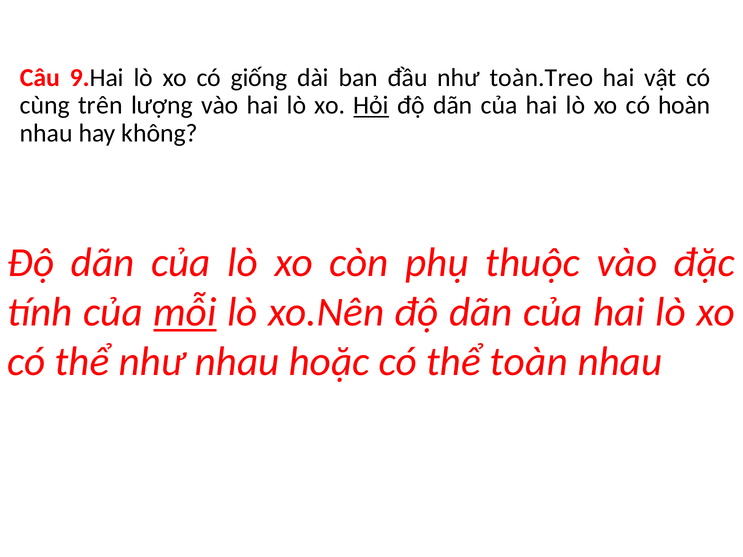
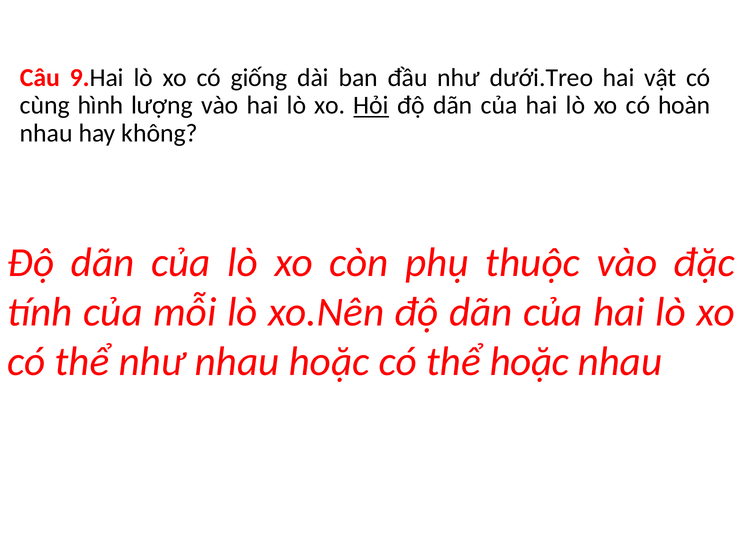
toàn.Treo: toàn.Treo -> dưới.Treo
trên: trên -> hình
mỗi underline: present -> none
thể toàn: toàn -> hoặc
